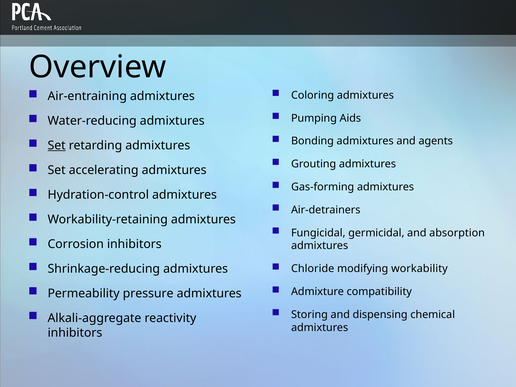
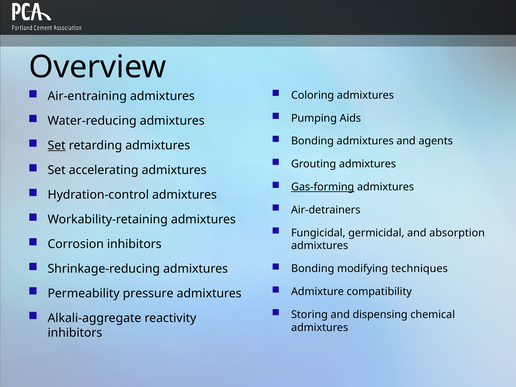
Gas-forming underline: none -> present
Chloride at (313, 269): Chloride -> Bonding
workability: workability -> techniques
